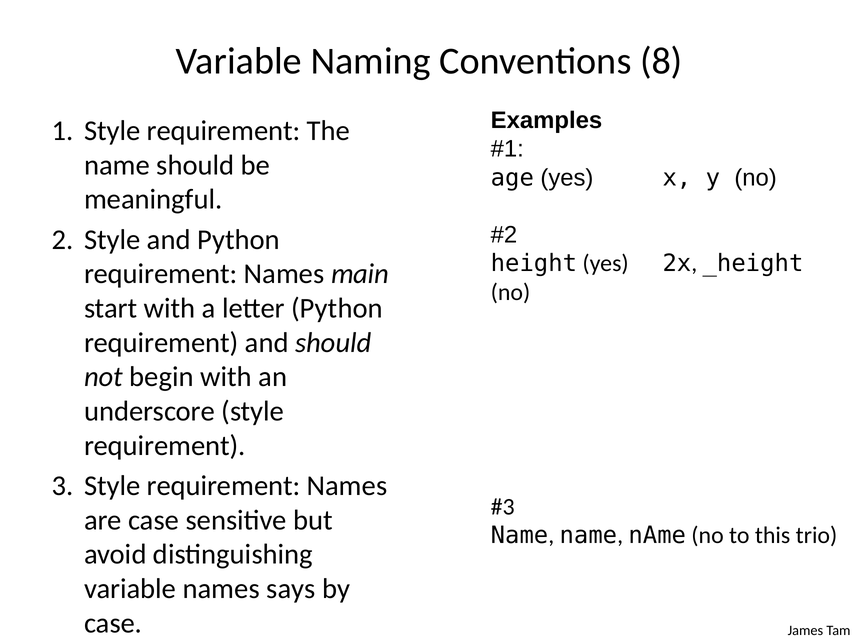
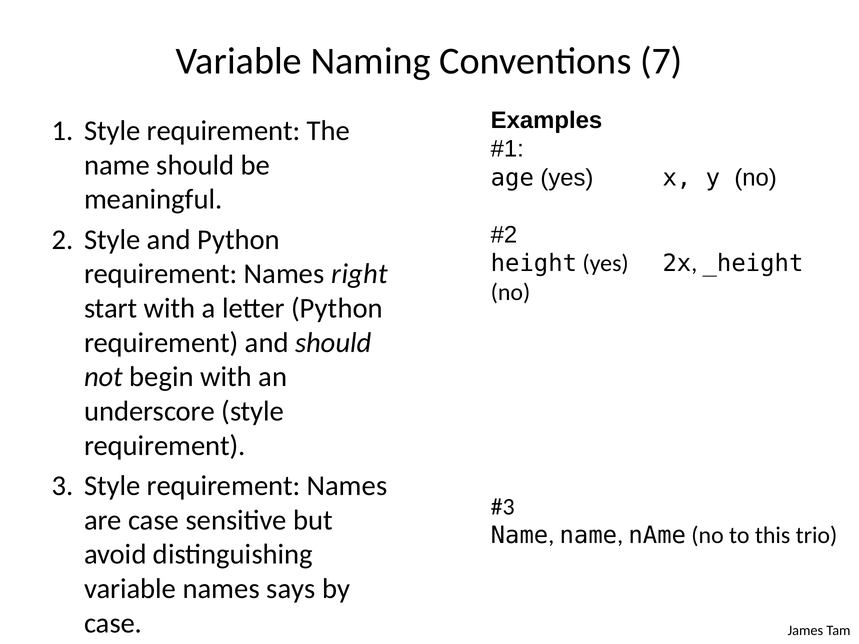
8: 8 -> 7
main: main -> right
